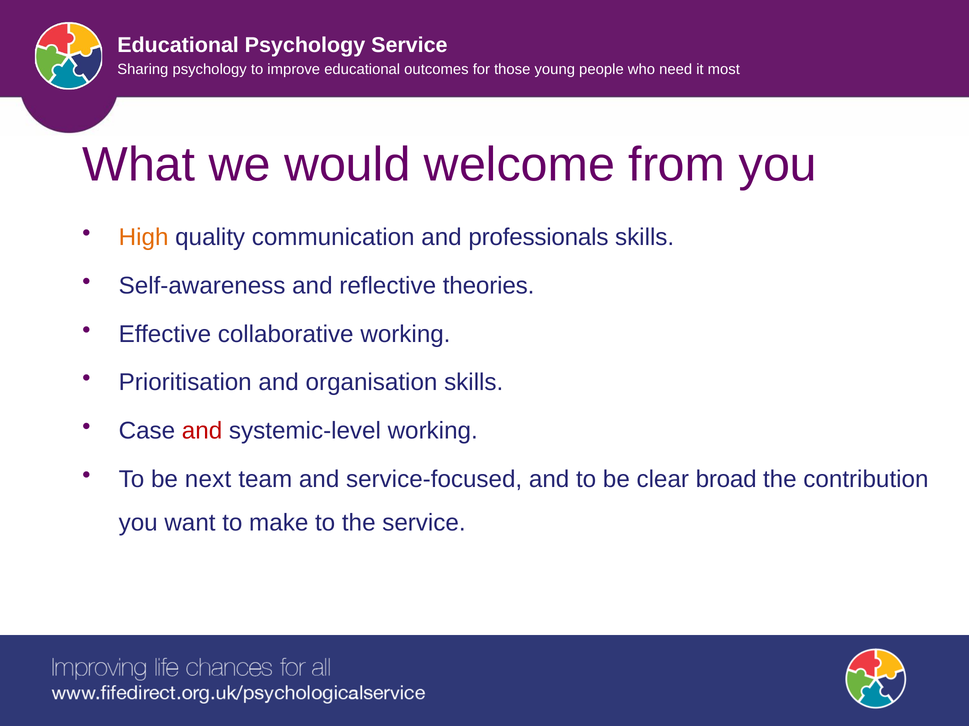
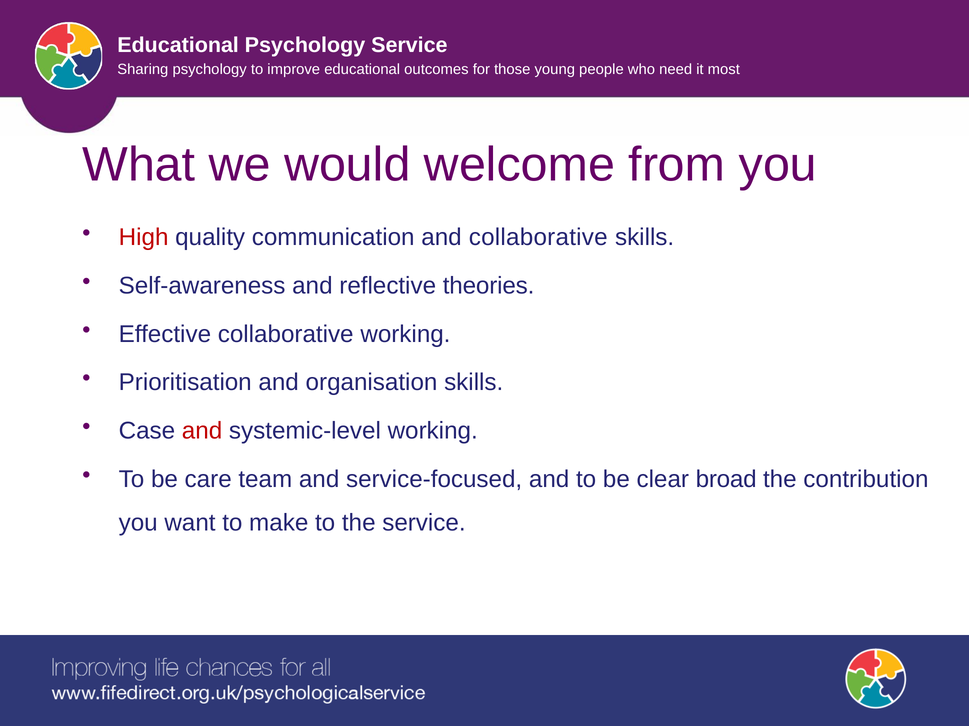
High colour: orange -> red
and professionals: professionals -> collaborative
next: next -> care
